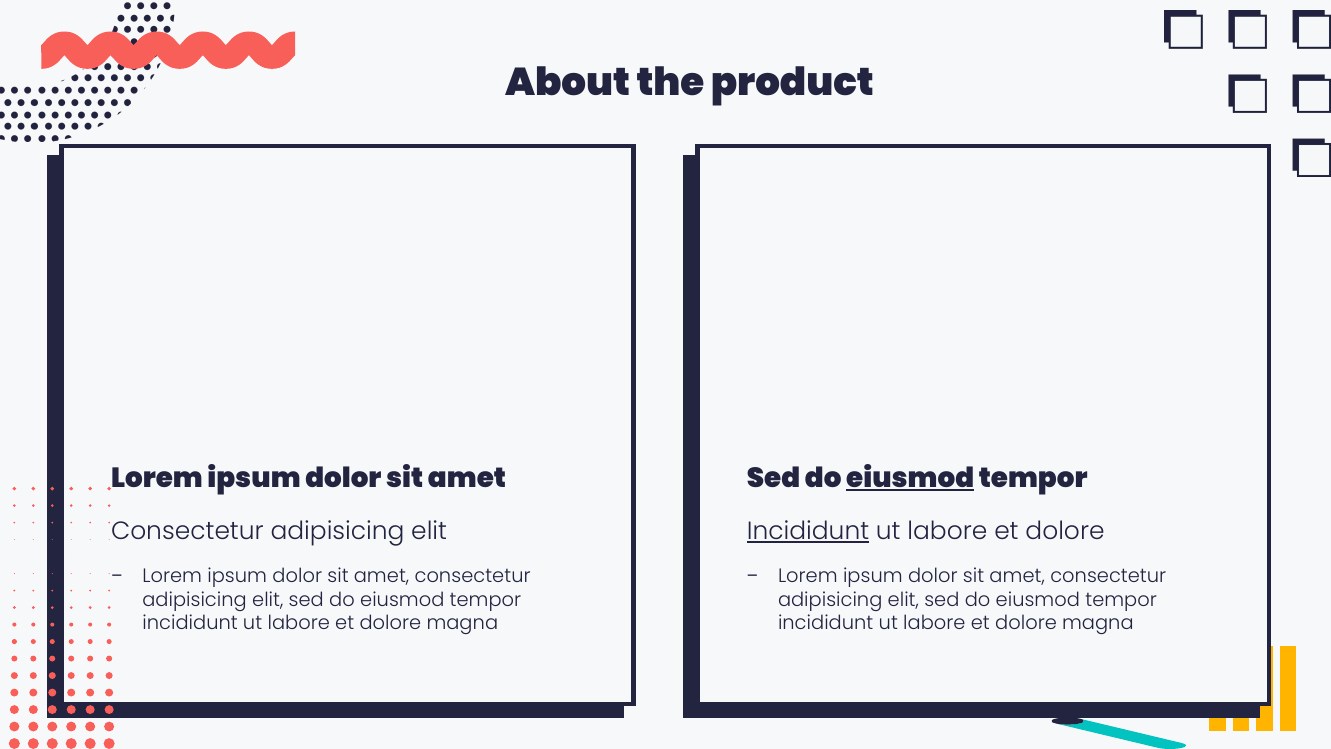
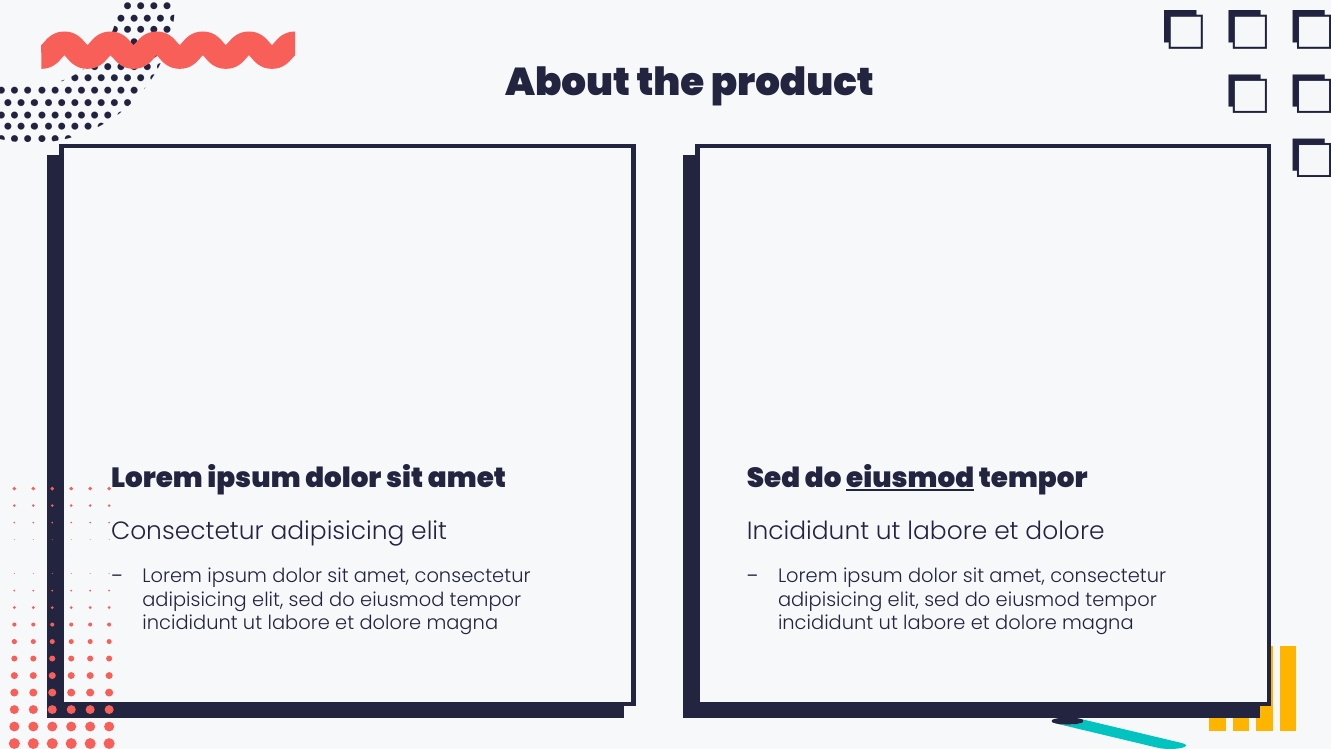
Incididunt at (808, 531) underline: present -> none
